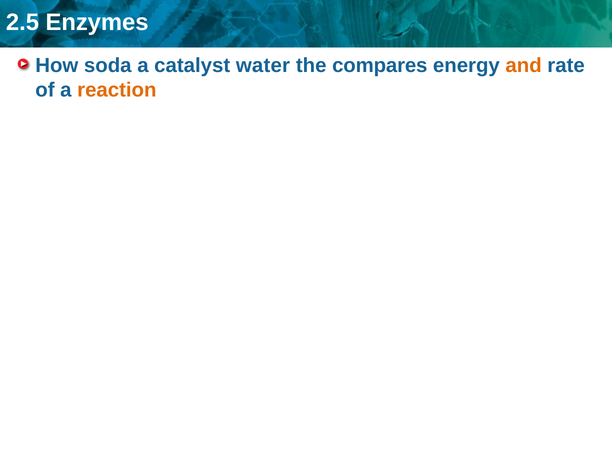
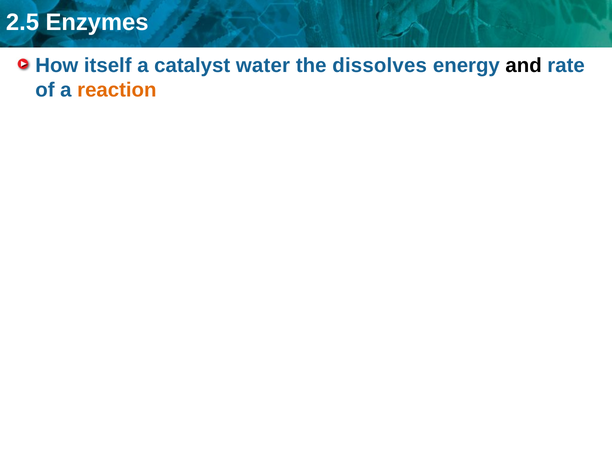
soda: soda -> itself
compares: compares -> dissolves
and colour: orange -> black
